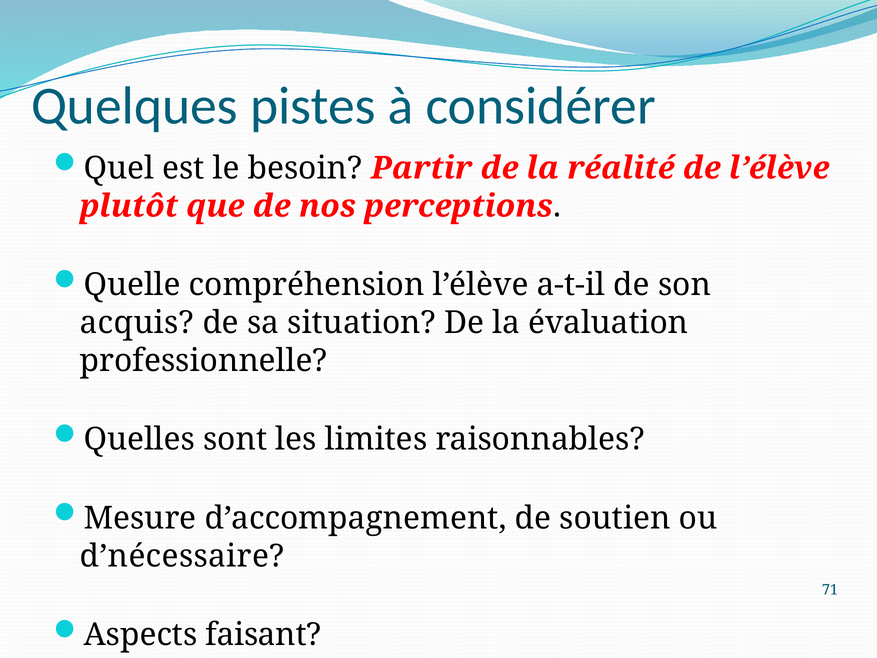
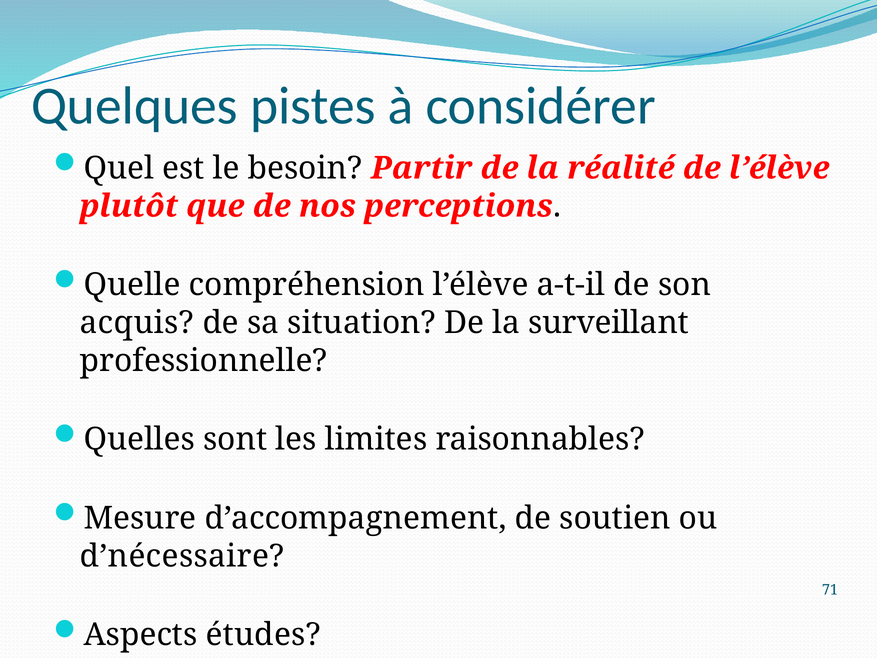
évaluation: évaluation -> surveillant
faisant: faisant -> études
